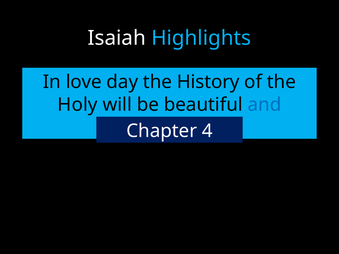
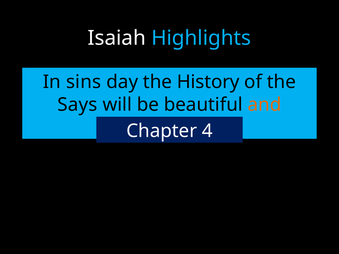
love: love -> sins
Holy: Holy -> Says
and colour: blue -> orange
